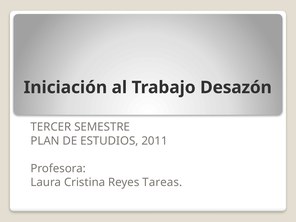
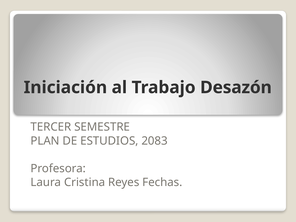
2011: 2011 -> 2083
Tareas: Tareas -> Fechas
